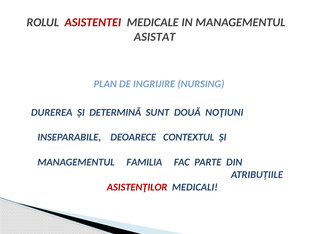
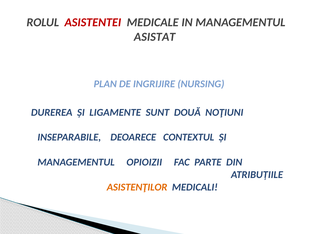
DETERMINĂ: DETERMINĂ -> LIGAMENTE
FAMILIA: FAMILIA -> OPIOIZII
ASISTENŢILOR colour: red -> orange
